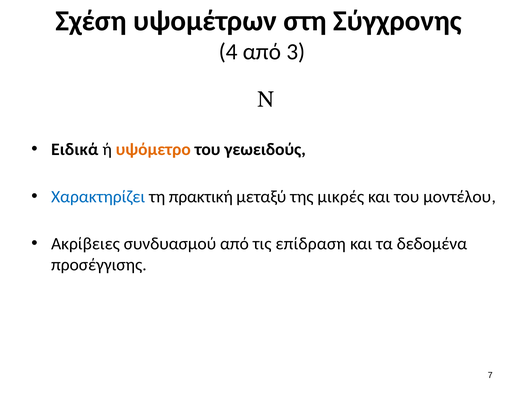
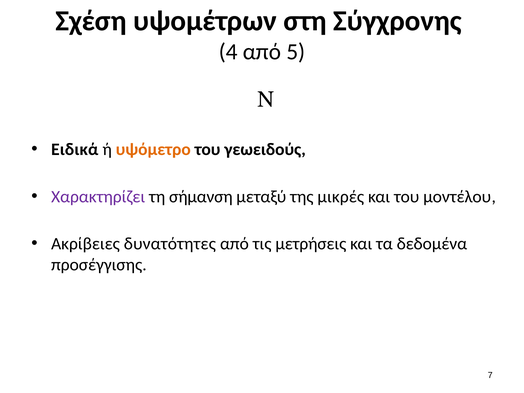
3: 3 -> 5
Χαρακτηρίζει colour: blue -> purple
πρακτική: πρακτική -> σήμανση
συνδυασμού: συνδυασμού -> δυνατότητες
επίδραση: επίδραση -> μετρήσεις
